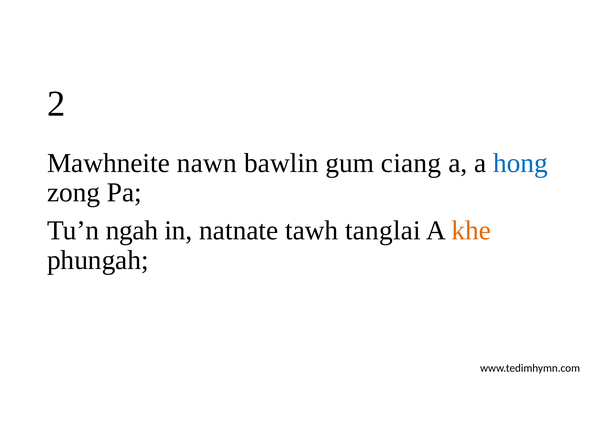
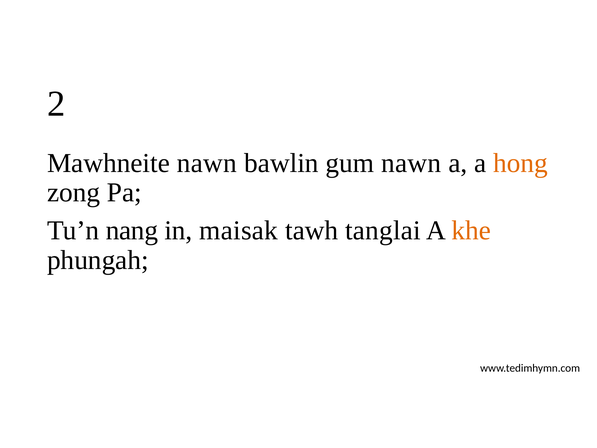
gum ciang: ciang -> nawn
hong colour: blue -> orange
ngah: ngah -> nang
natnate: natnate -> maisak
